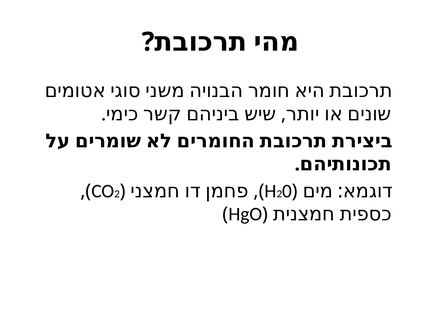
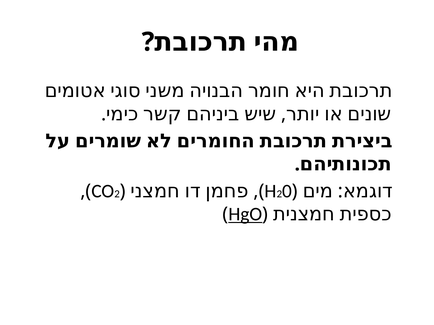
HgO underline: none -> present
